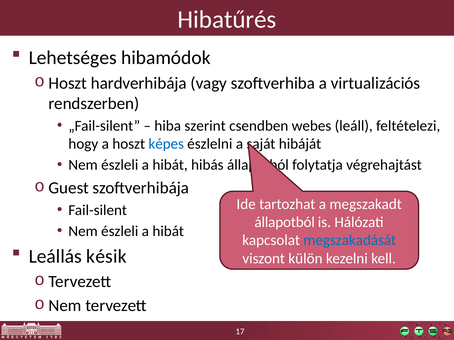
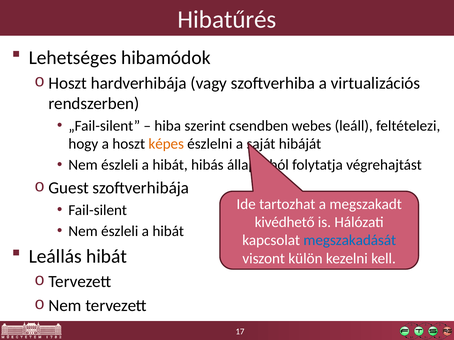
képes colour: blue -> orange
állapotból at (285, 223): állapotból -> kivédhető
Leállás késik: késik -> hibát
